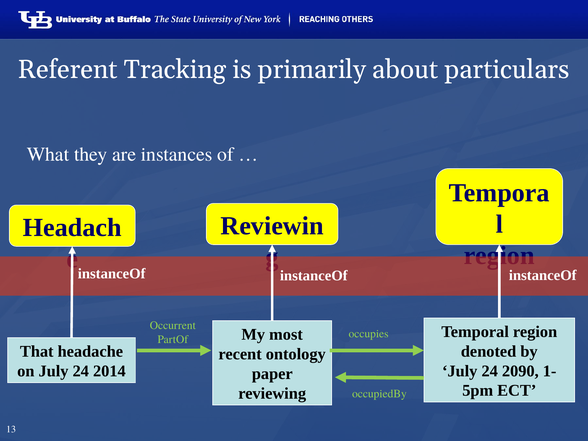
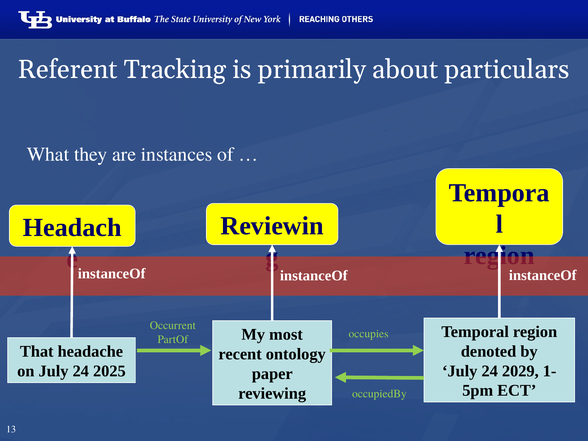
2090: 2090 -> 2029
2014: 2014 -> 2025
